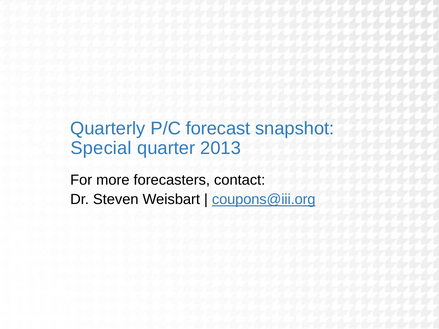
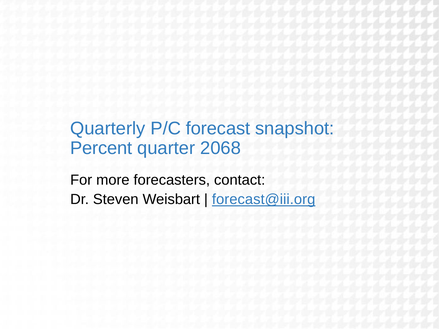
Special: Special -> Percent
2013: 2013 -> 2068
coupons@iii.org: coupons@iii.org -> forecast@iii.org
